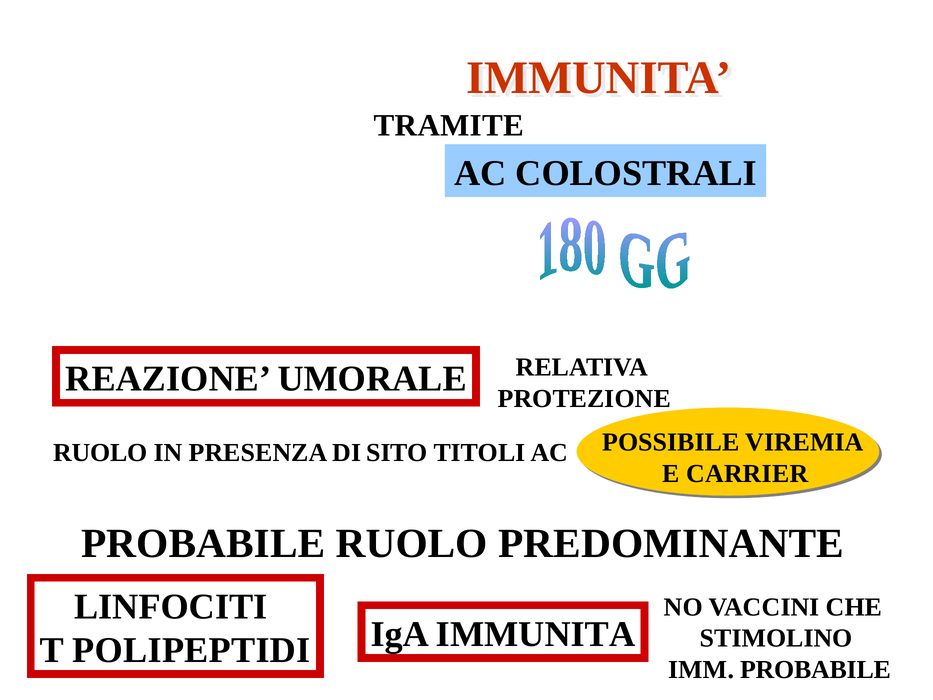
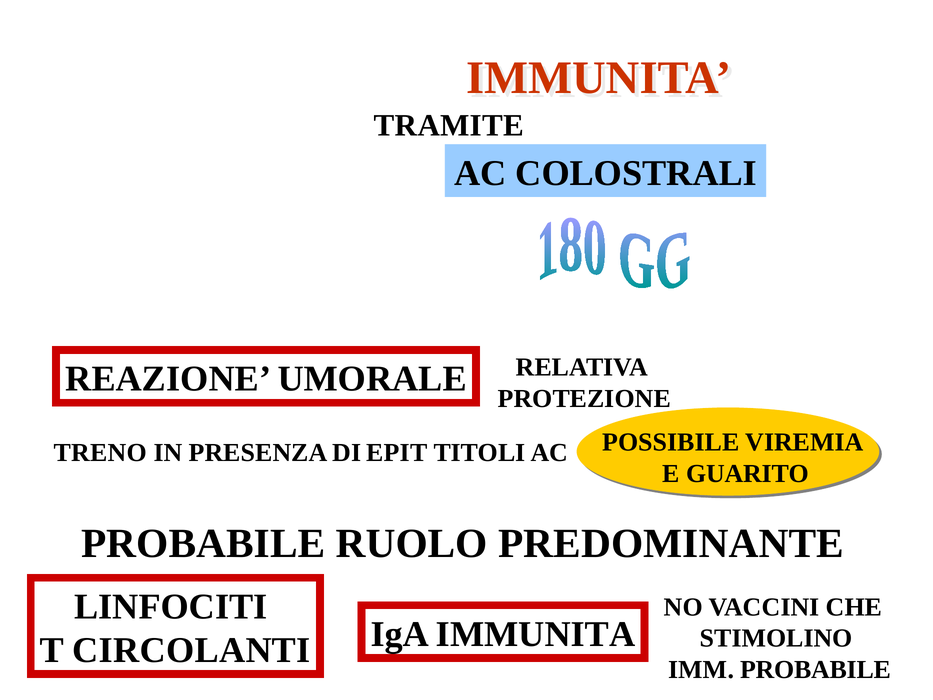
RUOLO at (100, 453): RUOLO -> TRENO
SITO: SITO -> EPIT
CARRIER: CARRIER -> GUARITO
POLIPEPTIDI: POLIPEPTIDI -> CIRCOLANTI
